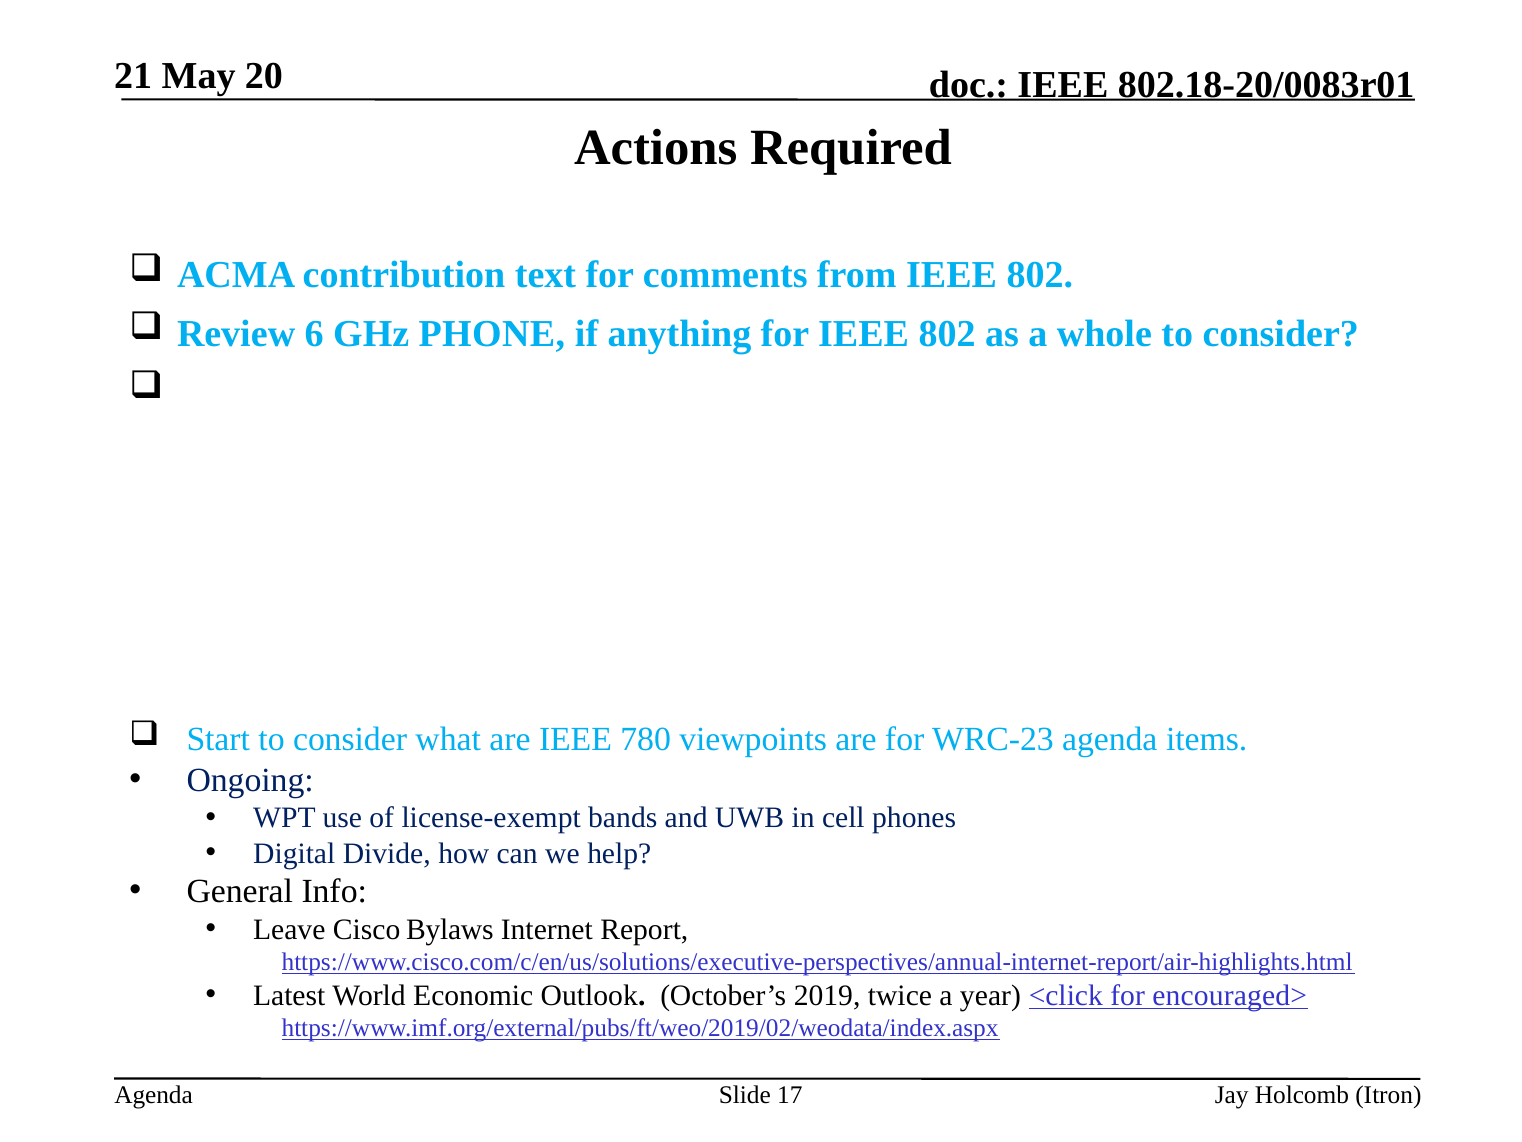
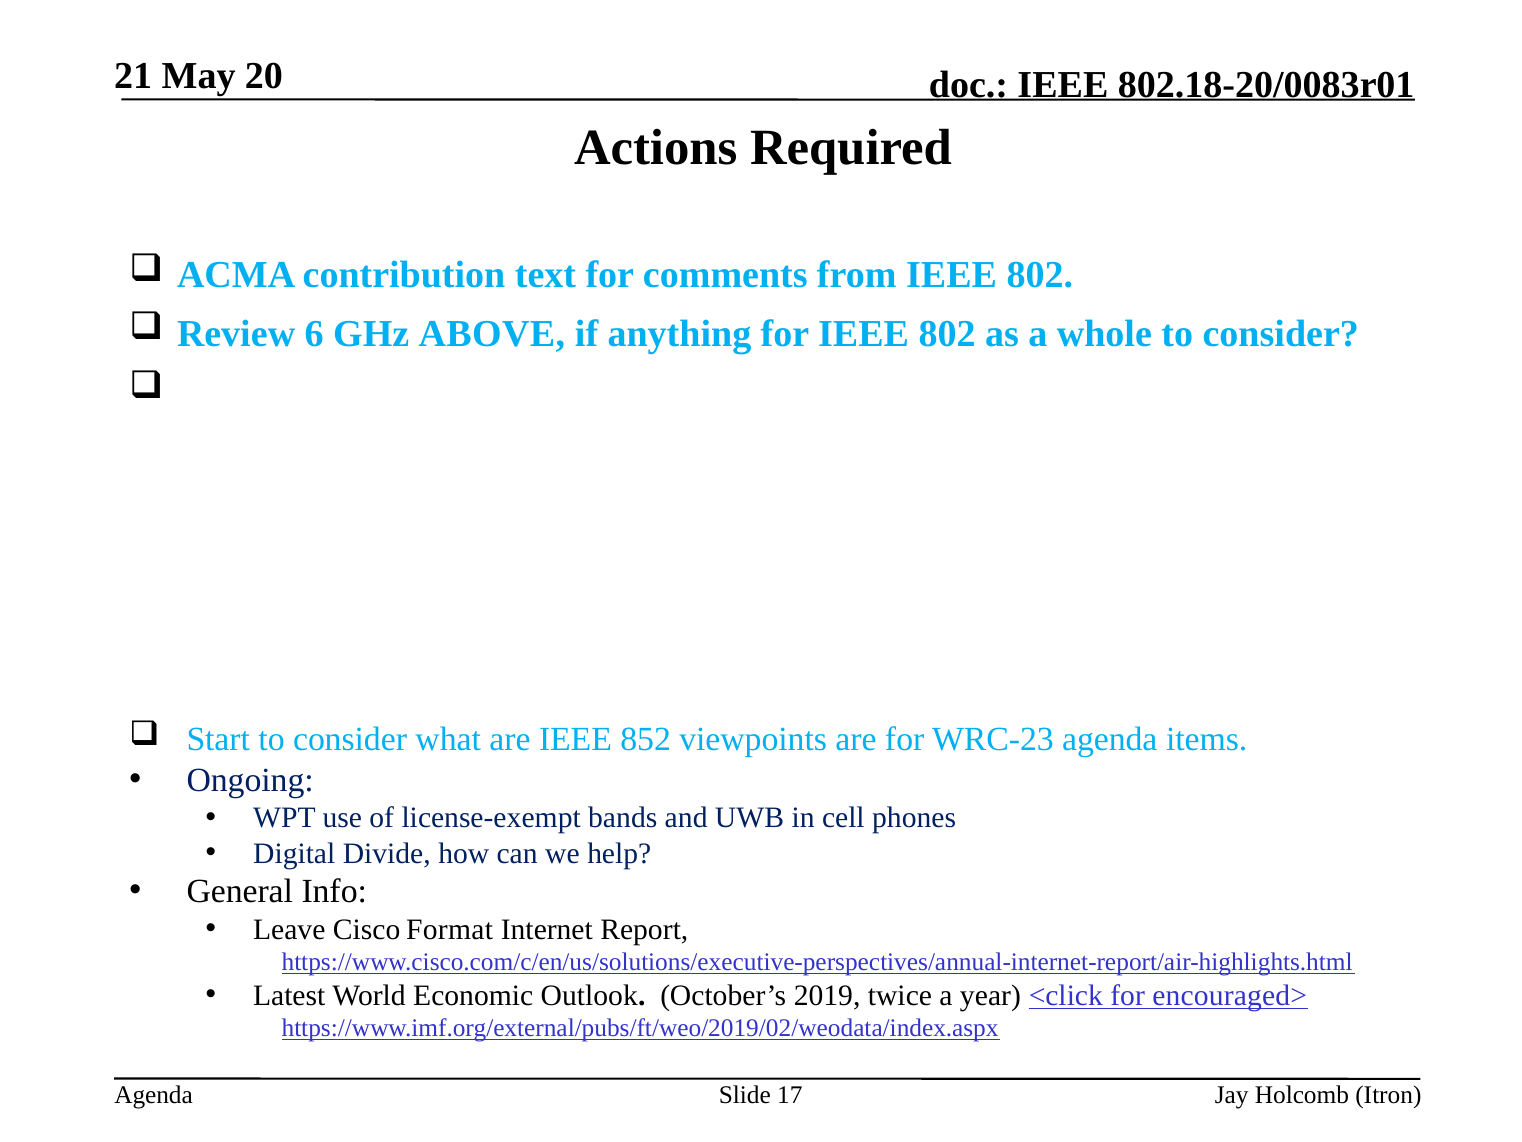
PHONE: PHONE -> ABOVE
780: 780 -> 852
Bylaws: Bylaws -> Format
